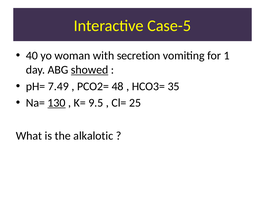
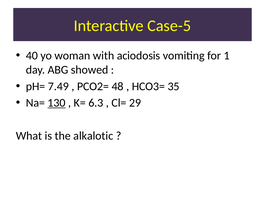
secretion: secretion -> aciodosis
showed underline: present -> none
9.5: 9.5 -> 6.3
25: 25 -> 29
